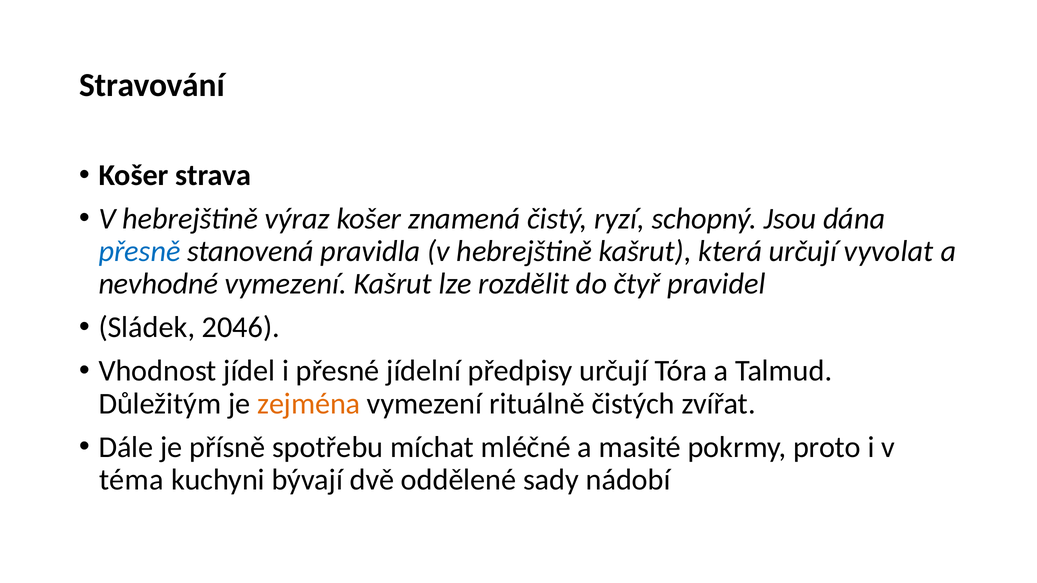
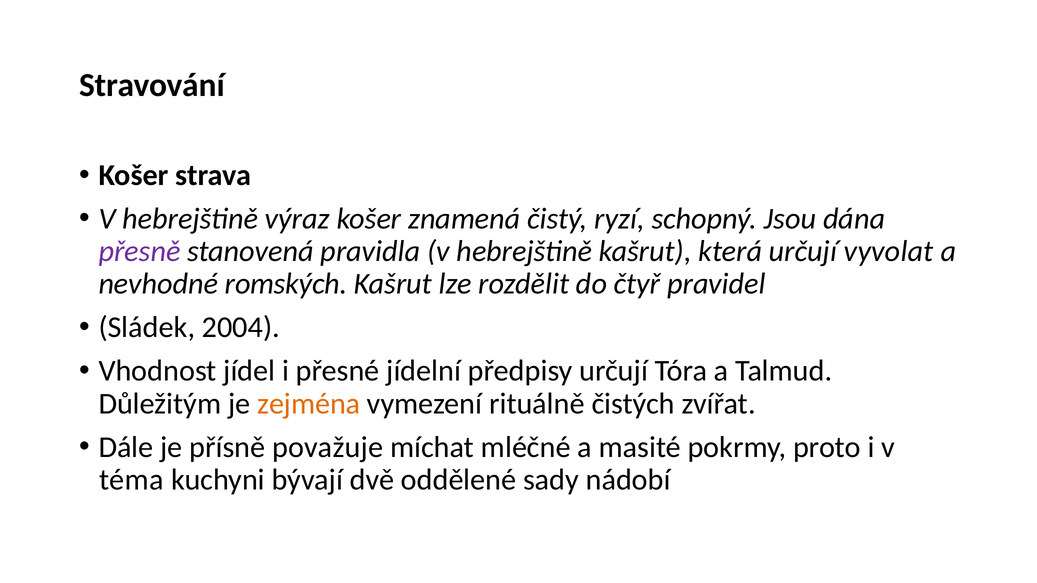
přesně colour: blue -> purple
nevhodné vymezení: vymezení -> romských
2046: 2046 -> 2004
spotřebu: spotřebu -> považuje
